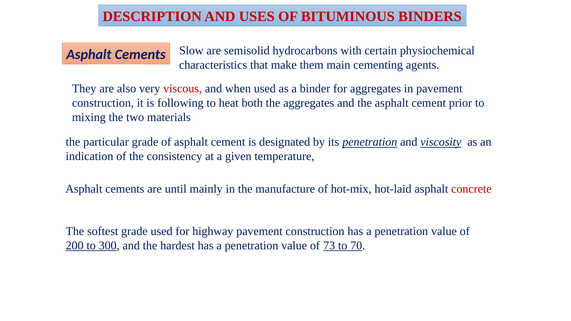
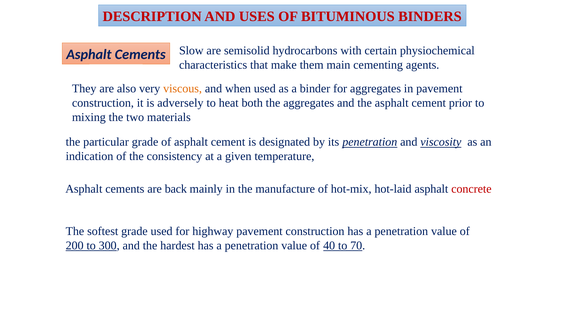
viscous colour: red -> orange
following: following -> adversely
until: until -> back
73: 73 -> 40
